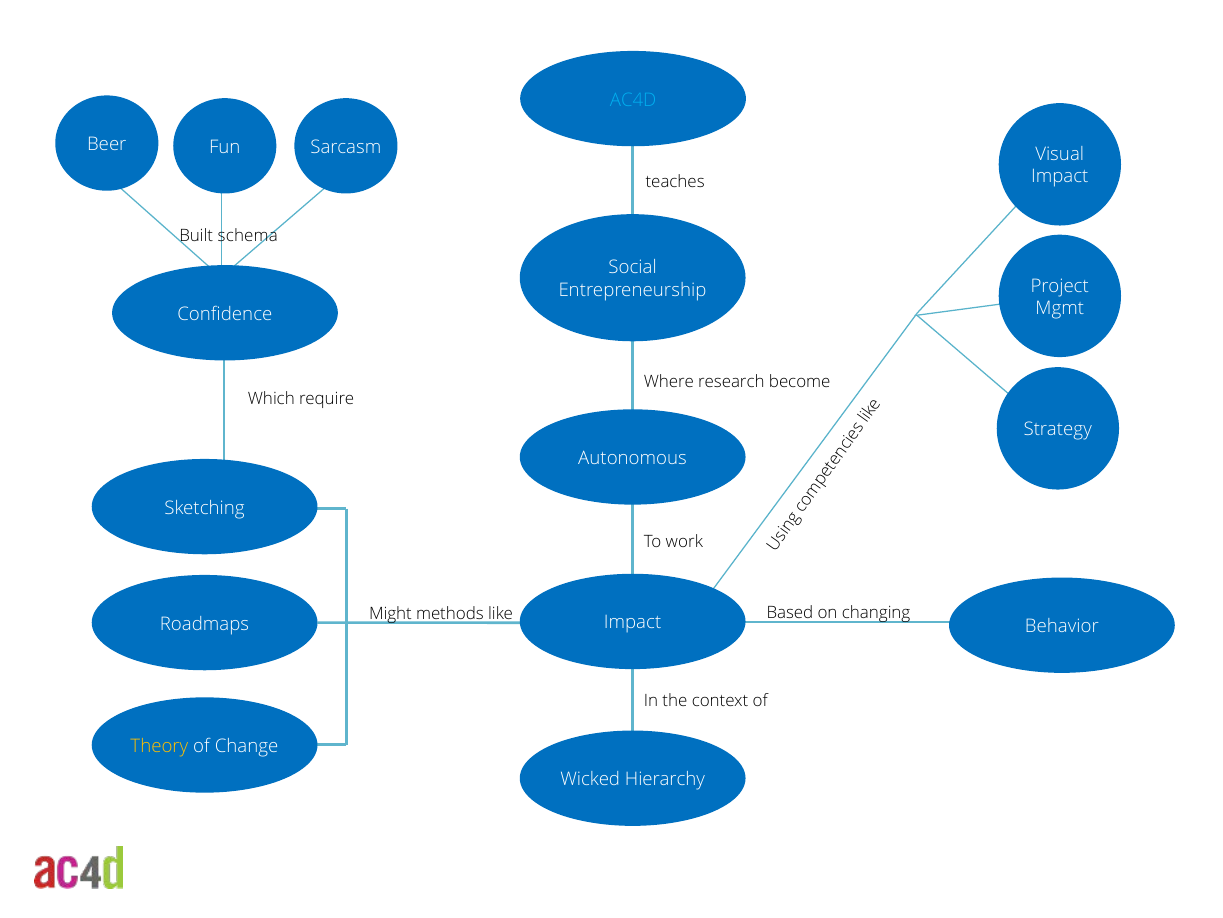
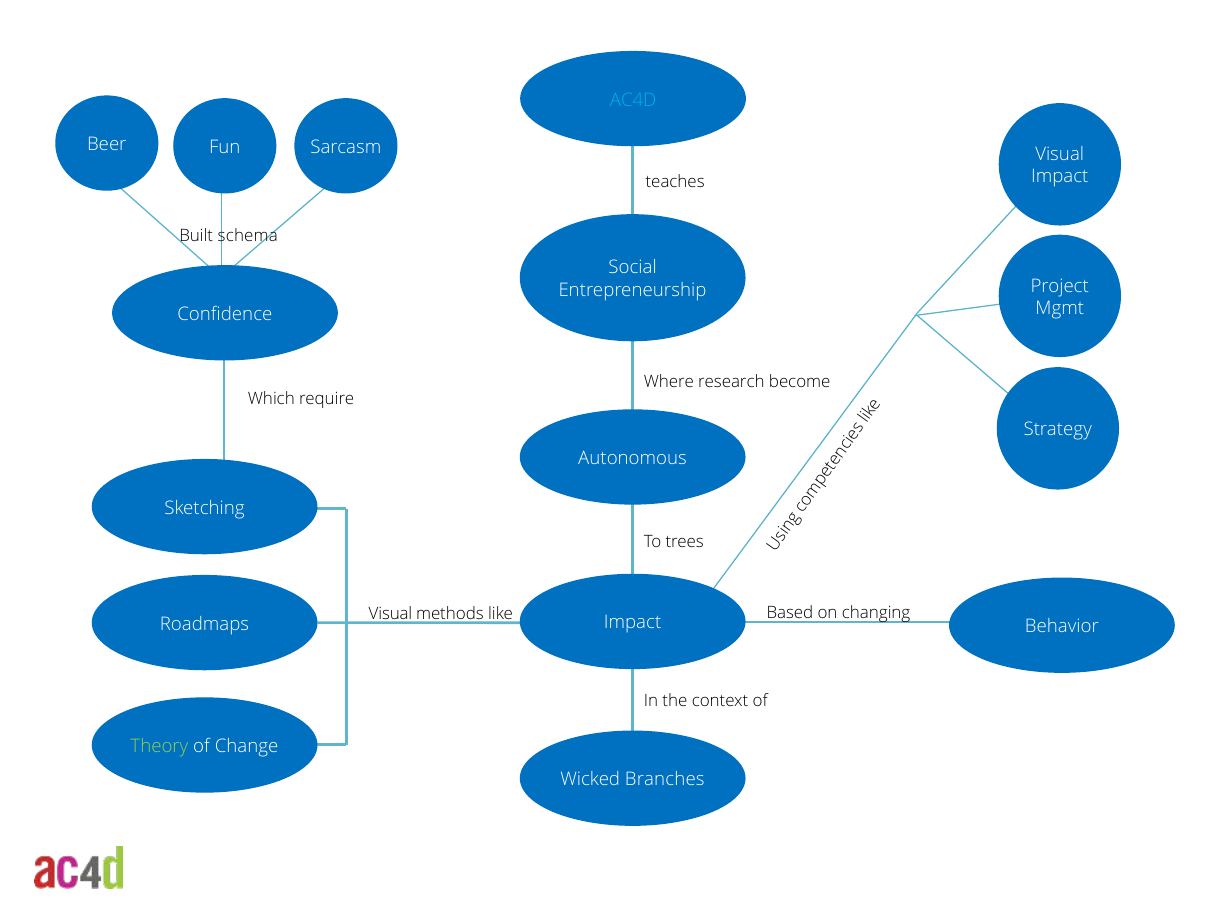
work: work -> trees
Might at (390, 613): Might -> Visual
Theory colour: yellow -> light green
Hierarchy: Hierarchy -> Branches
